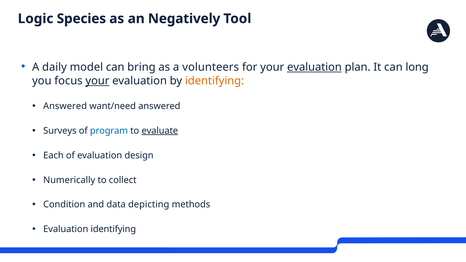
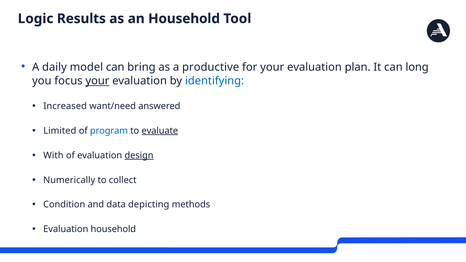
Species: Species -> Results
an Negatively: Negatively -> Household
volunteers: volunteers -> productive
evaluation at (314, 67) underline: present -> none
identifying at (215, 81) colour: orange -> blue
Answered at (65, 106): Answered -> Increased
Surveys: Surveys -> Limited
Each: Each -> With
design underline: none -> present
Evaluation identifying: identifying -> household
